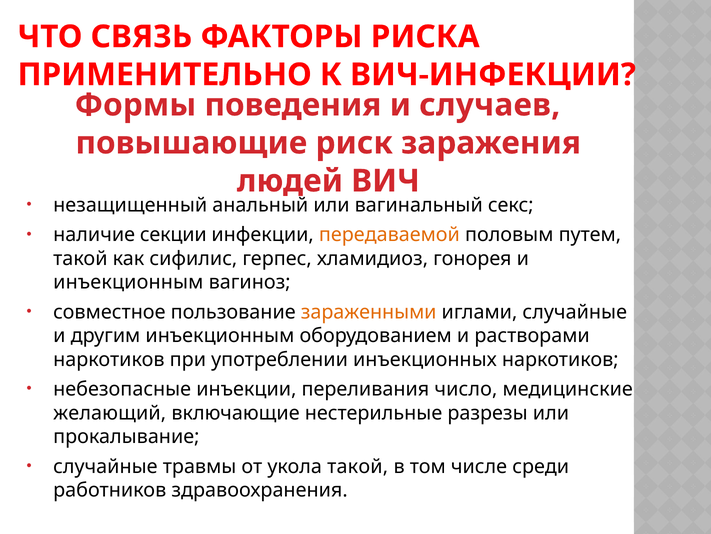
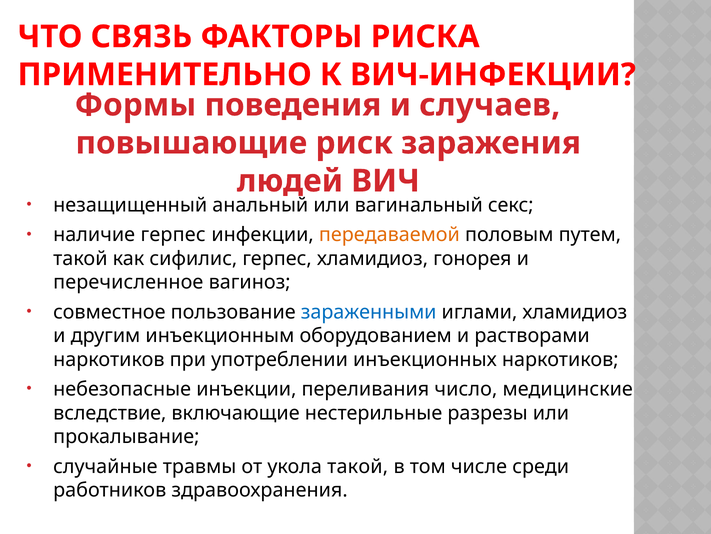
наличие секции: секции -> герпес
инъекционным at (128, 282): инъекционным -> перечисленное
зараженными colour: orange -> blue
иглами случайные: случайные -> хламидиоз
желающий: желающий -> вследствие
